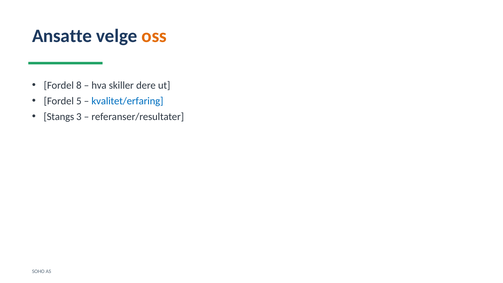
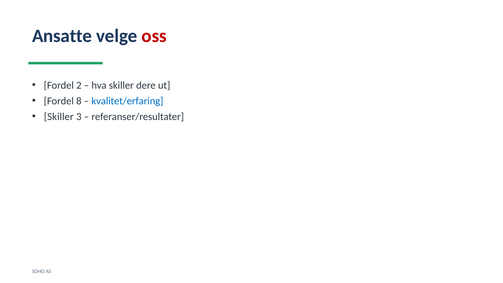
oss colour: orange -> red
8: 8 -> 2
5: 5 -> 8
Stangs at (59, 117): Stangs -> Skiller
